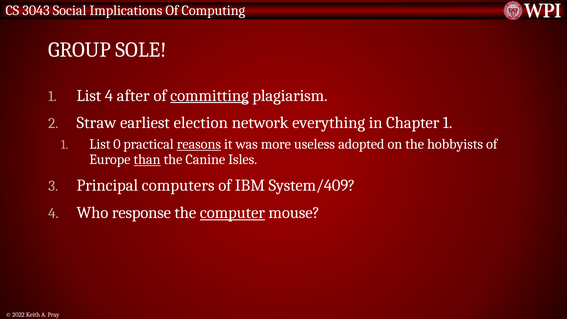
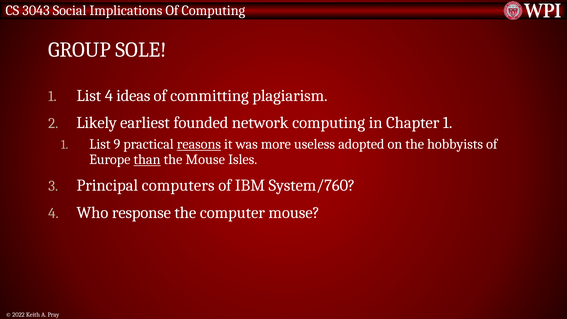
after: after -> ideas
committing underline: present -> none
Straw: Straw -> Likely
election: election -> founded
network everything: everything -> computing
0: 0 -> 9
the Canine: Canine -> Mouse
System/409: System/409 -> System/760
computer underline: present -> none
